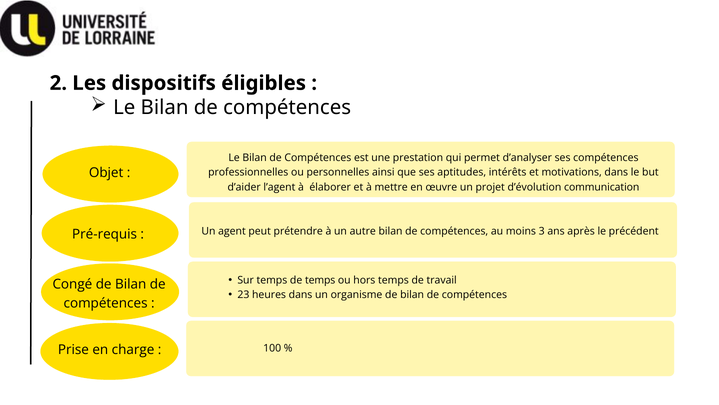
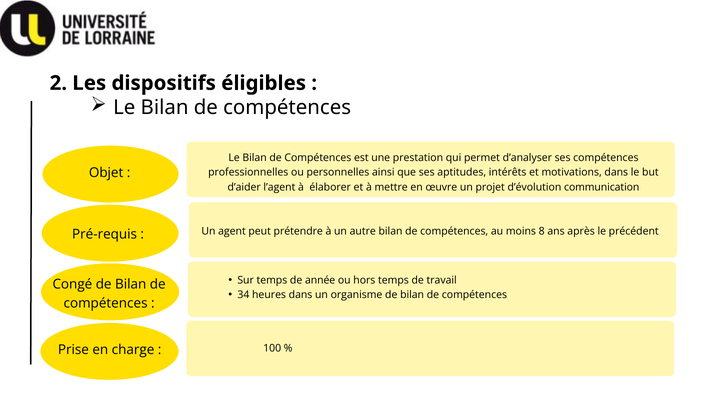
3: 3 -> 8
de temps: temps -> année
23: 23 -> 34
